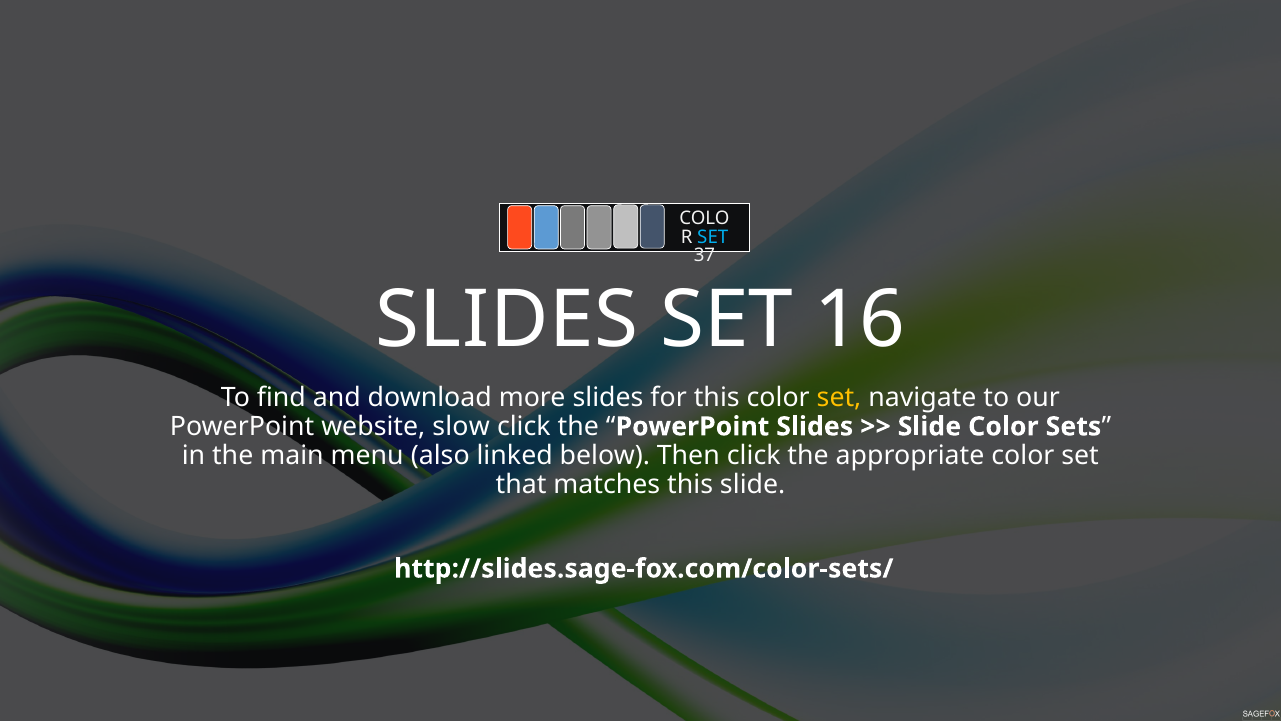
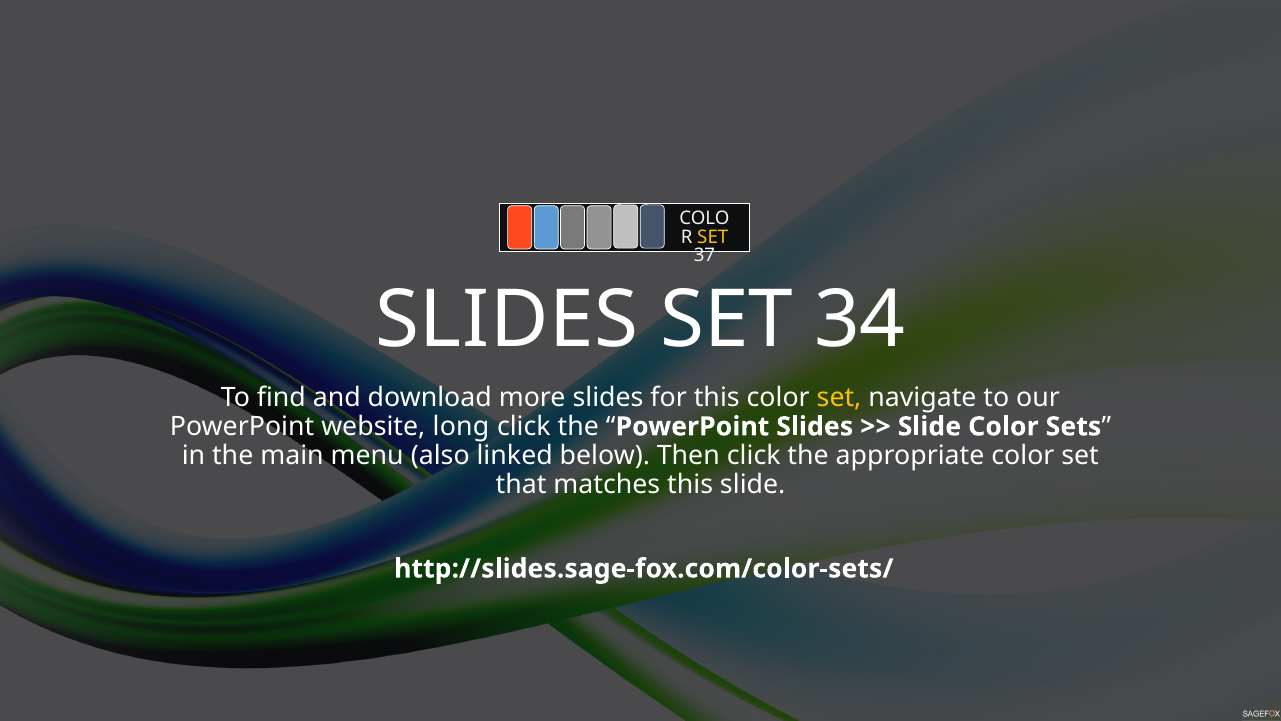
SET at (713, 237) colour: light blue -> yellow
16: 16 -> 34
slow: slow -> long
